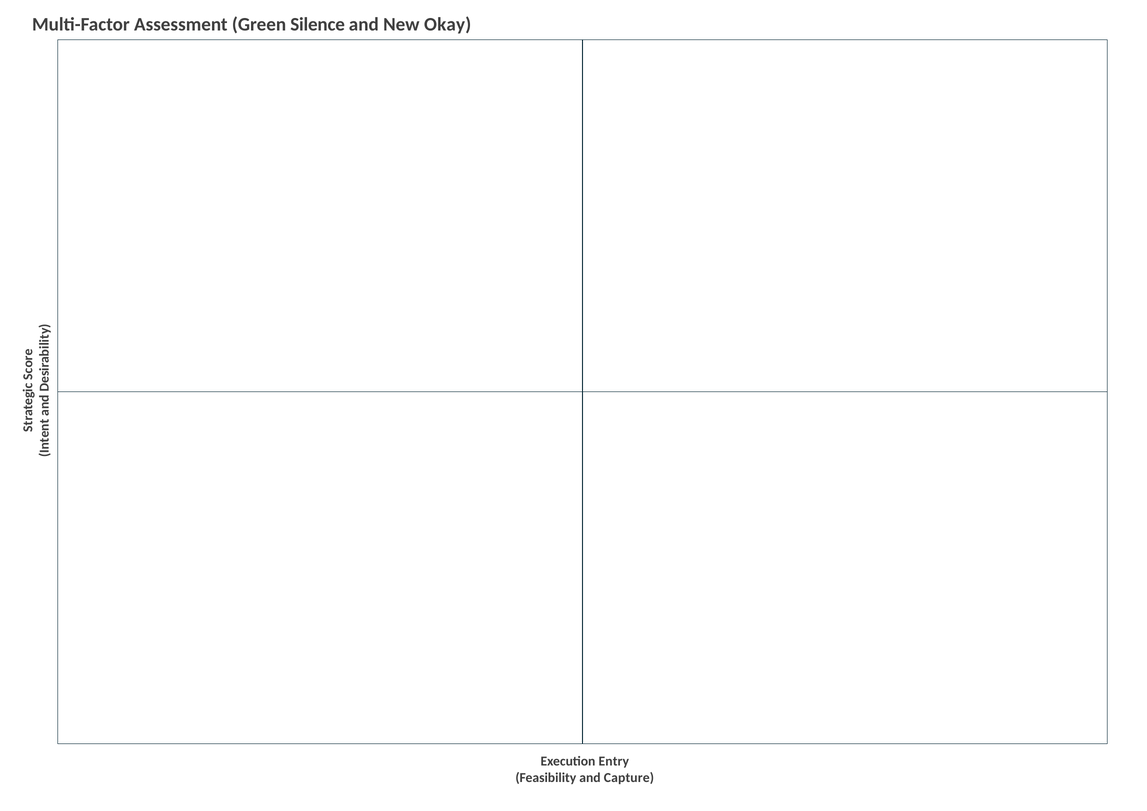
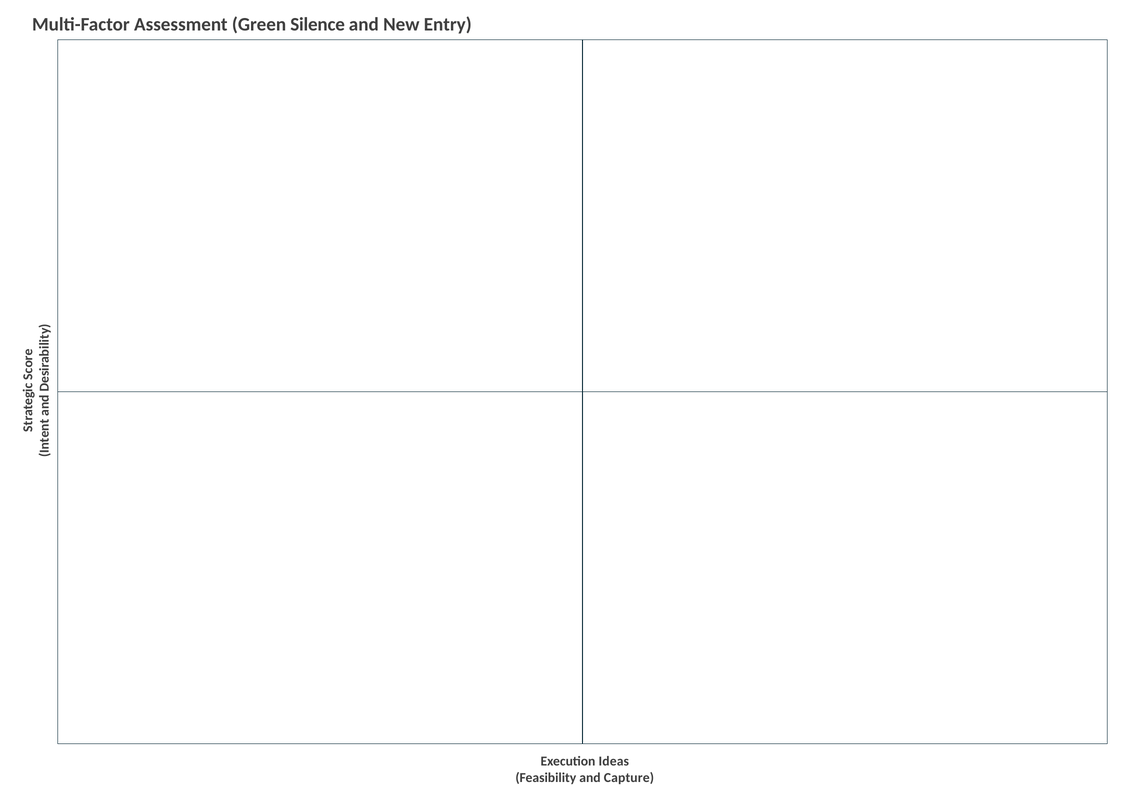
Okay: Okay -> Entry
Entry: Entry -> Ideas
